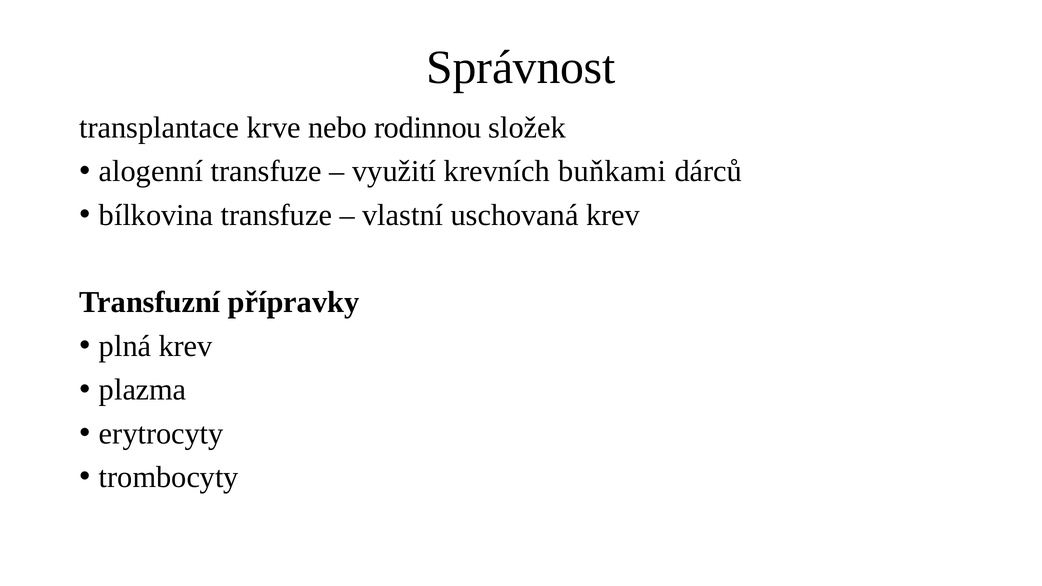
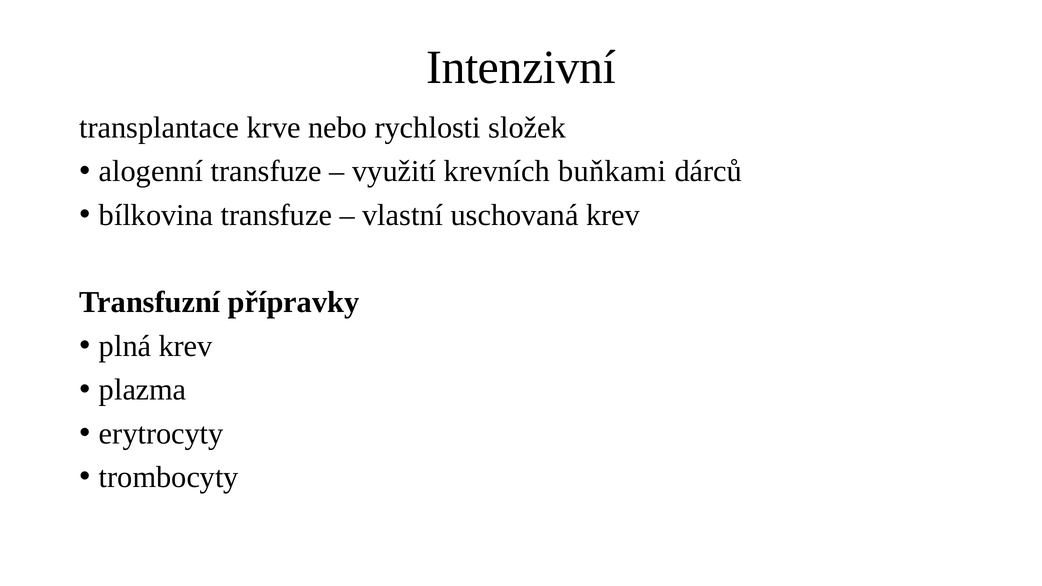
Správnost: Správnost -> Intenzivní
rodinnou: rodinnou -> rychlosti
